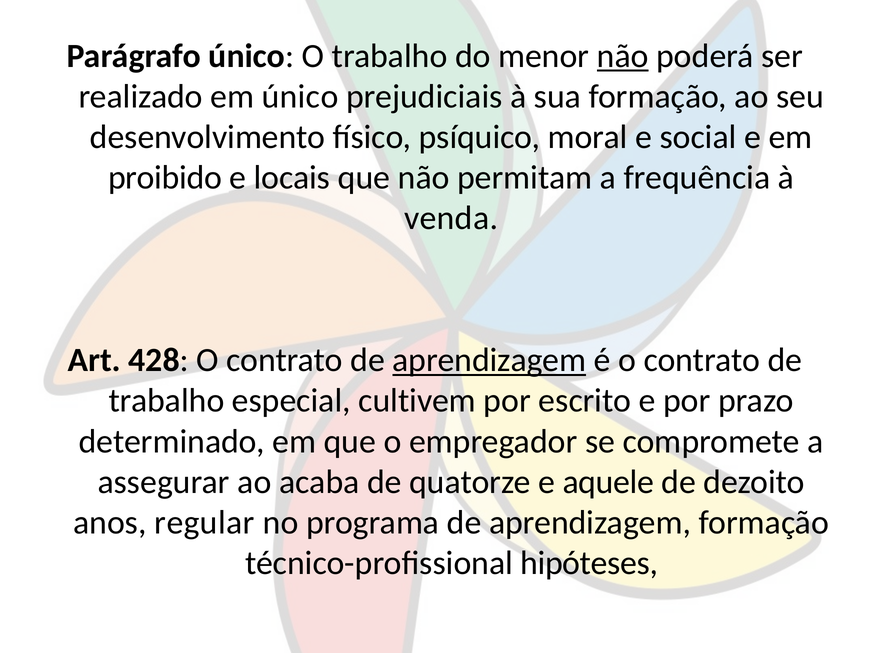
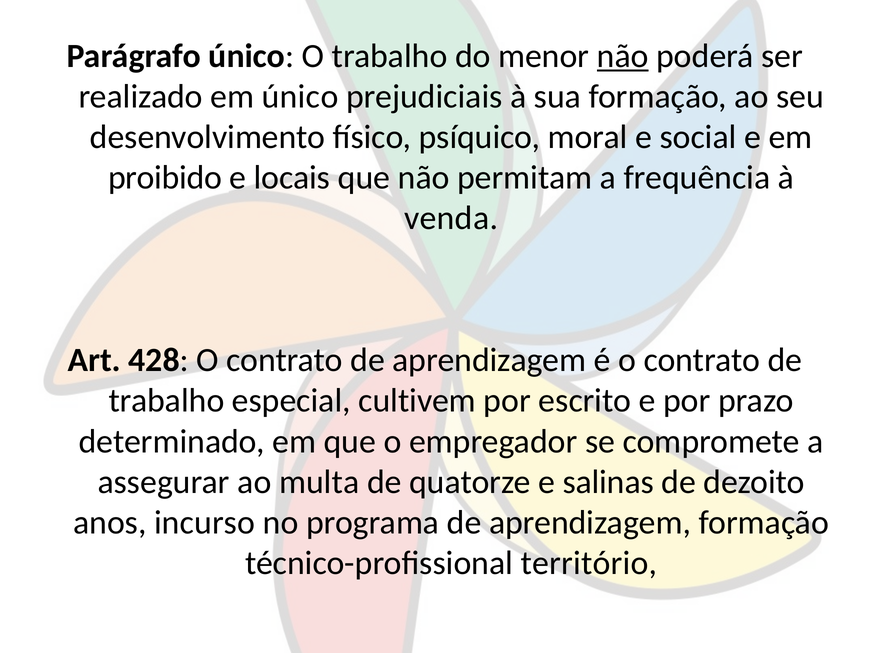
aprendizagem at (489, 360) underline: present -> none
acaba: acaba -> multa
aquele: aquele -> salinas
regular: regular -> incurso
hipóteses: hipóteses -> território
